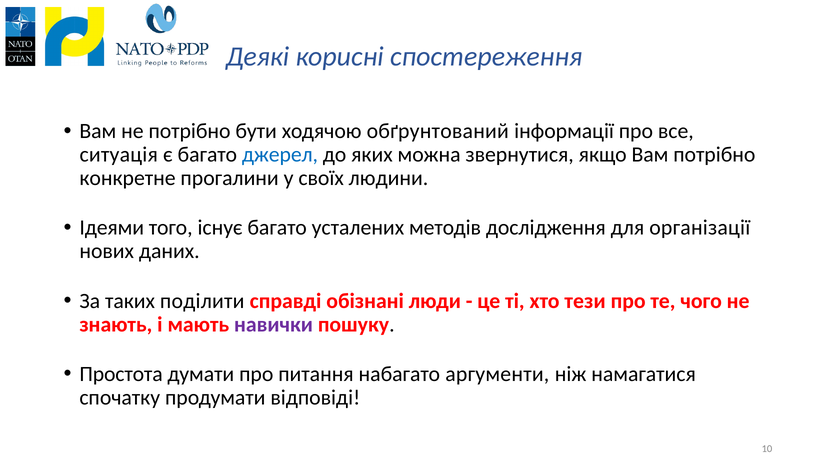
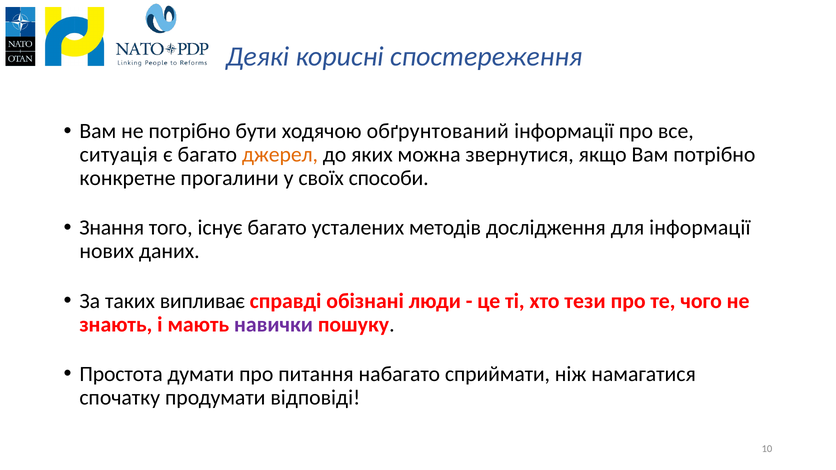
джерел colour: blue -> orange
людини: людини -> способи
Ідеями: Ідеями -> Знання
для організації: організації -> інформації
поділити: поділити -> випливає
аргументи: аргументи -> сприймати
